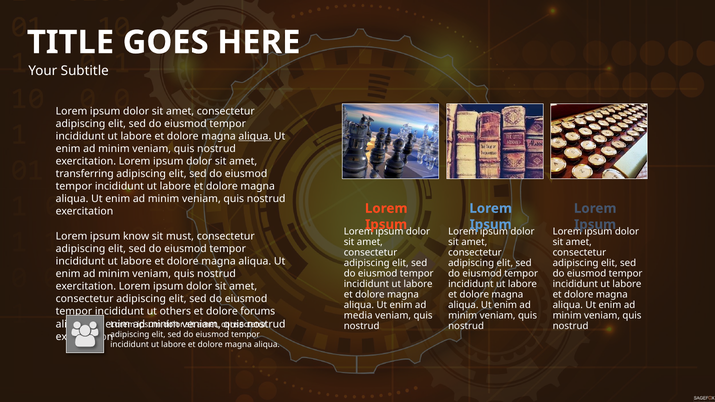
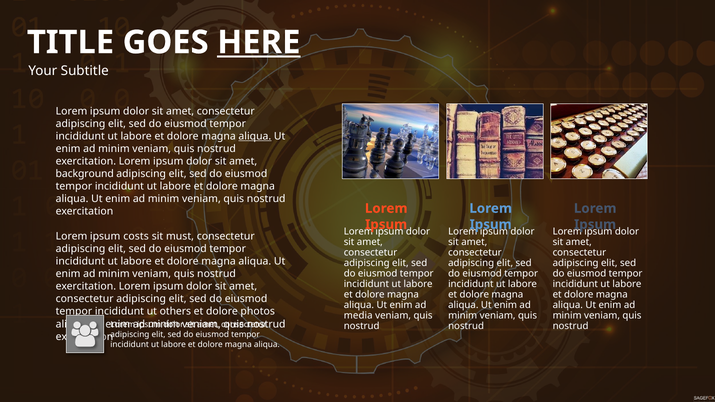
HERE underline: none -> present
transferring: transferring -> background
know: know -> costs
forums: forums -> photos
